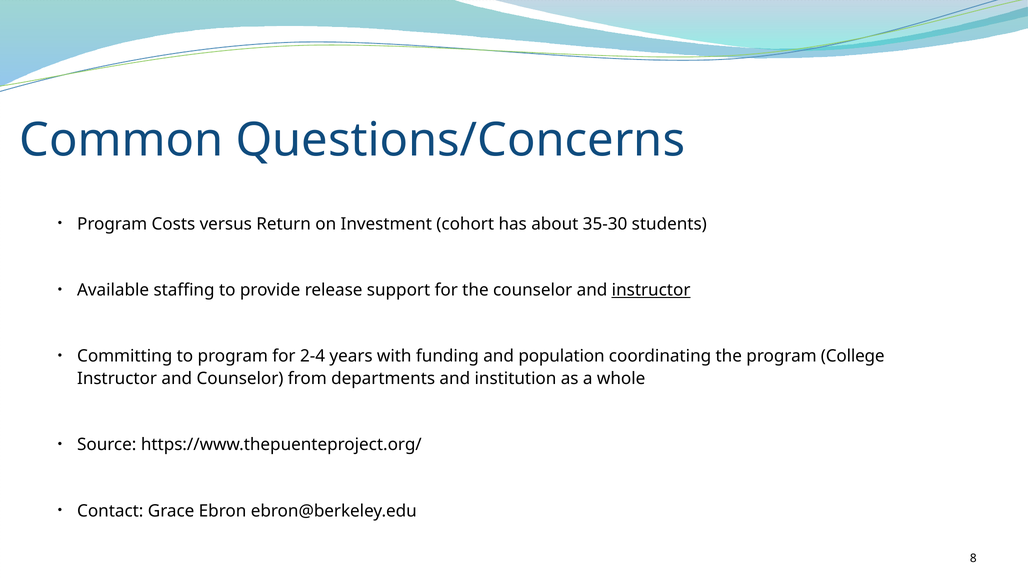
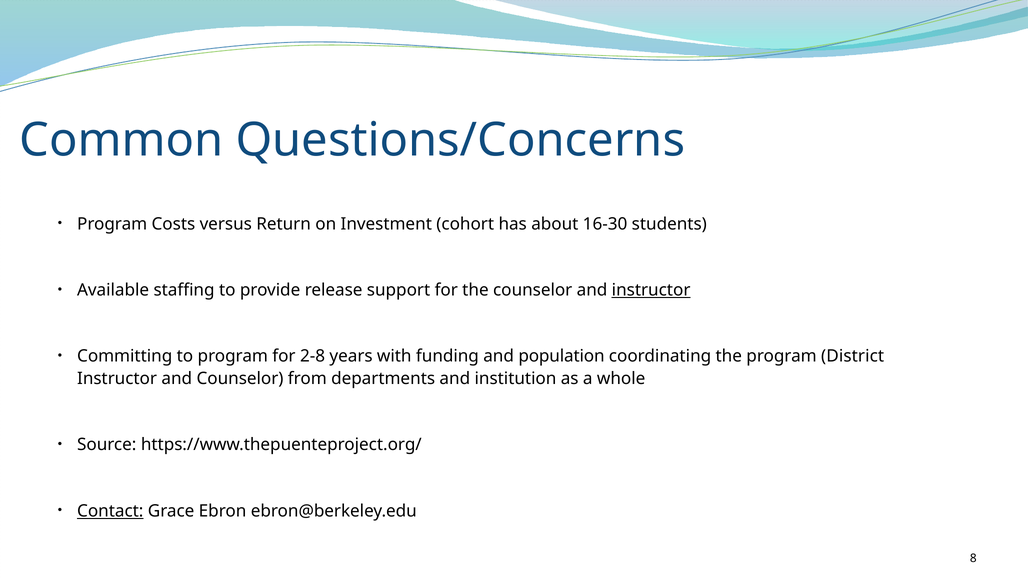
35-30: 35-30 -> 16-30
2-4: 2-4 -> 2-8
College: College -> District
Contact underline: none -> present
